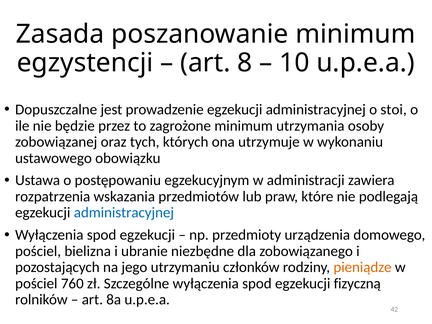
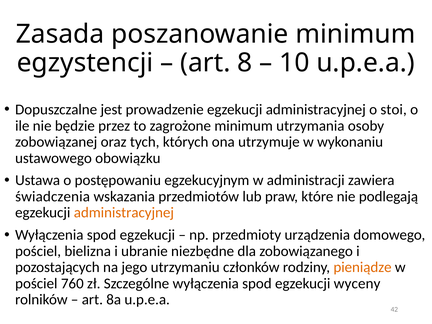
rozpatrzenia: rozpatrzenia -> świadczenia
administracyjnej at (124, 213) colour: blue -> orange
fizyczną: fizyczną -> wyceny
